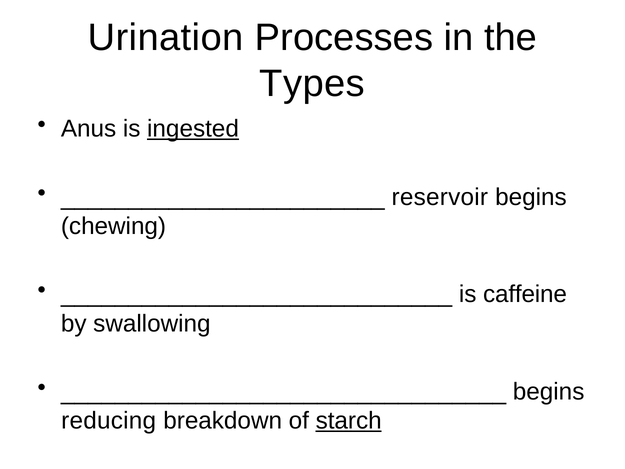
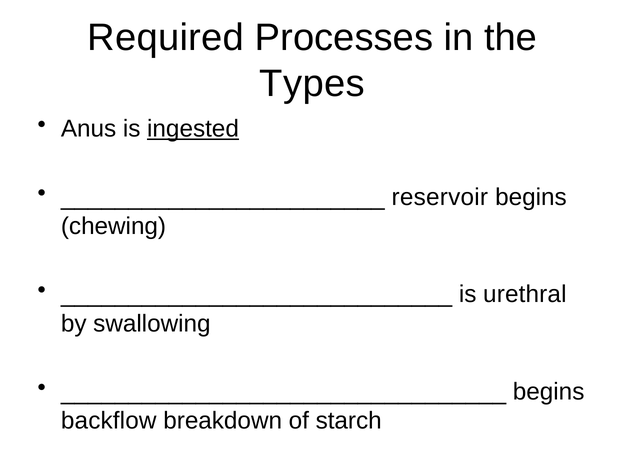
Urination: Urination -> Required
caffeine: caffeine -> urethral
reducing: reducing -> backflow
starch underline: present -> none
